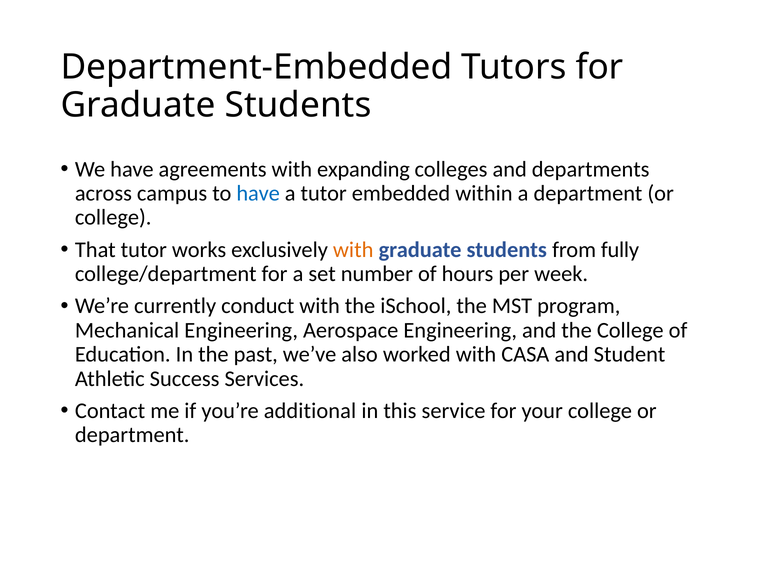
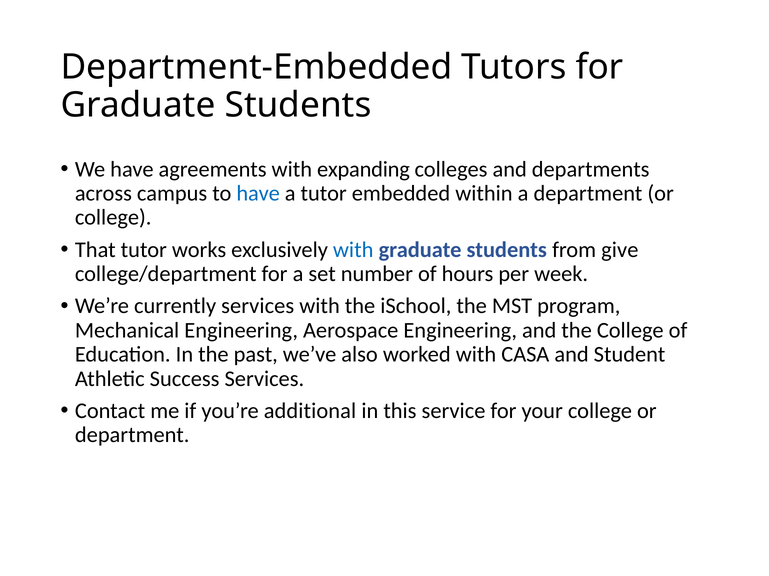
with at (353, 250) colour: orange -> blue
fully: fully -> give
currently conduct: conduct -> services
